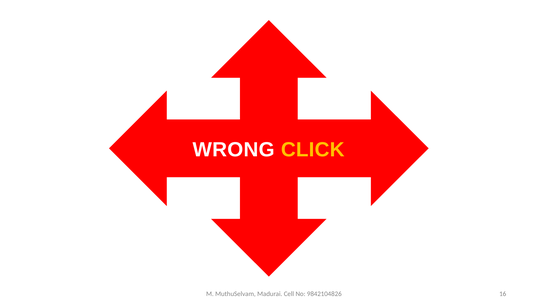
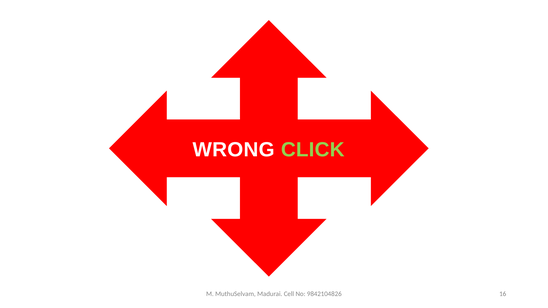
CLICK colour: yellow -> light green
